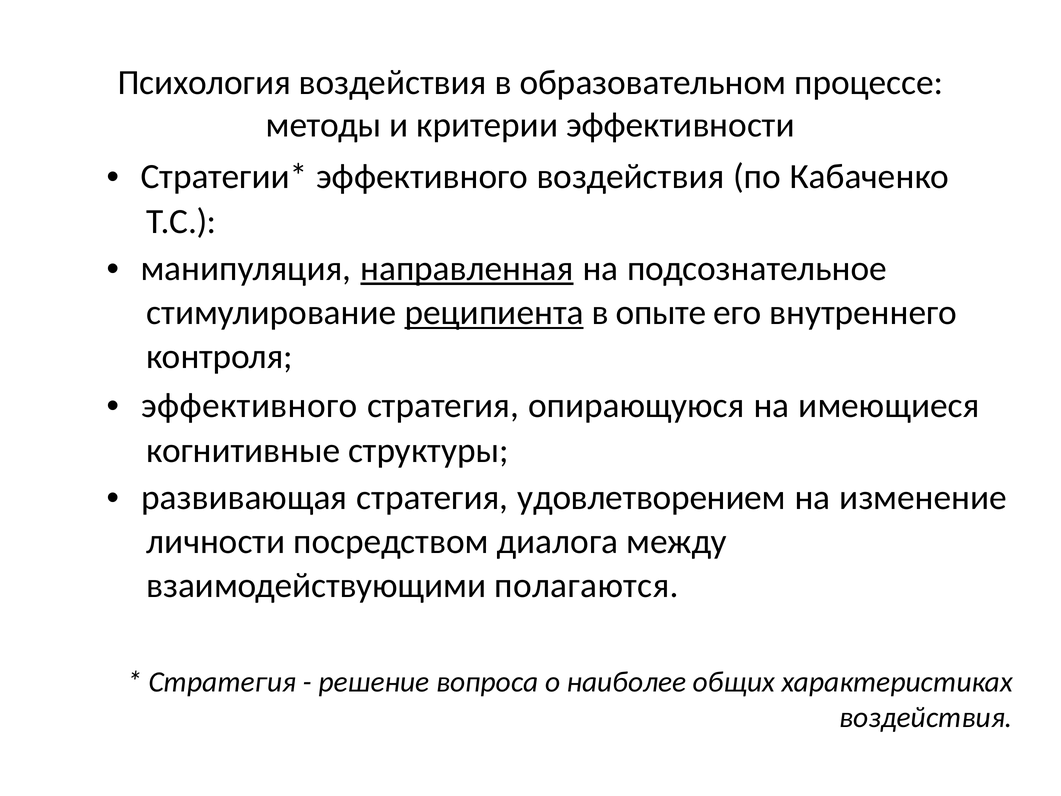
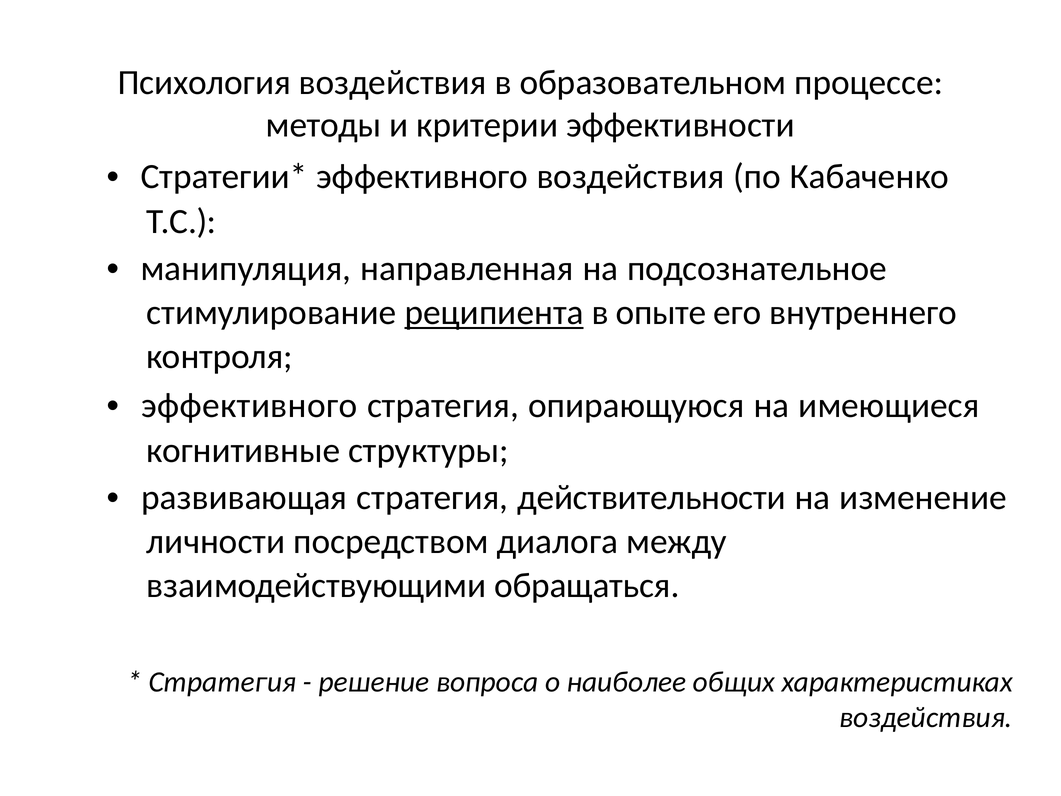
направленная underline: present -> none
удовлетворением: удовлетворением -> действительности
полагаются: полагаются -> обращаться
